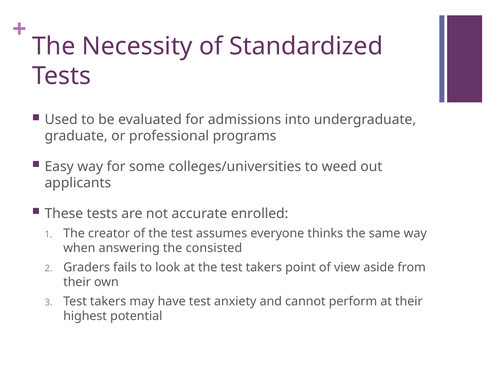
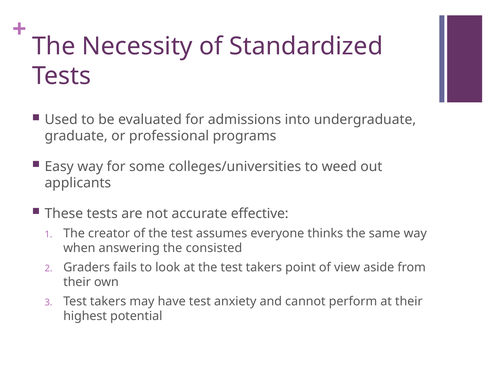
enrolled: enrolled -> effective
